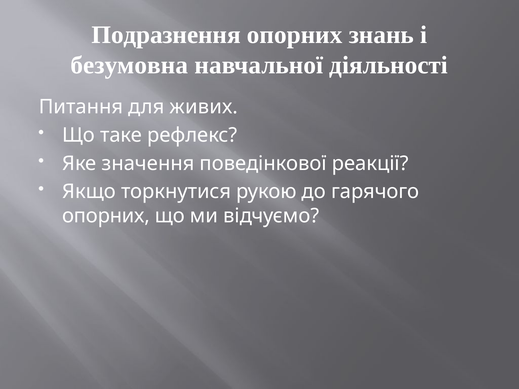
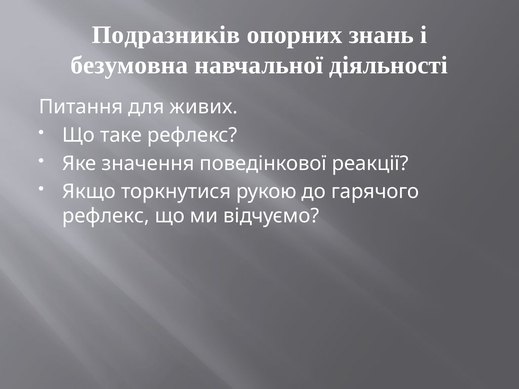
Подразнення: Подразнення -> Подразників
опорних at (106, 216): опорних -> рефлекс
